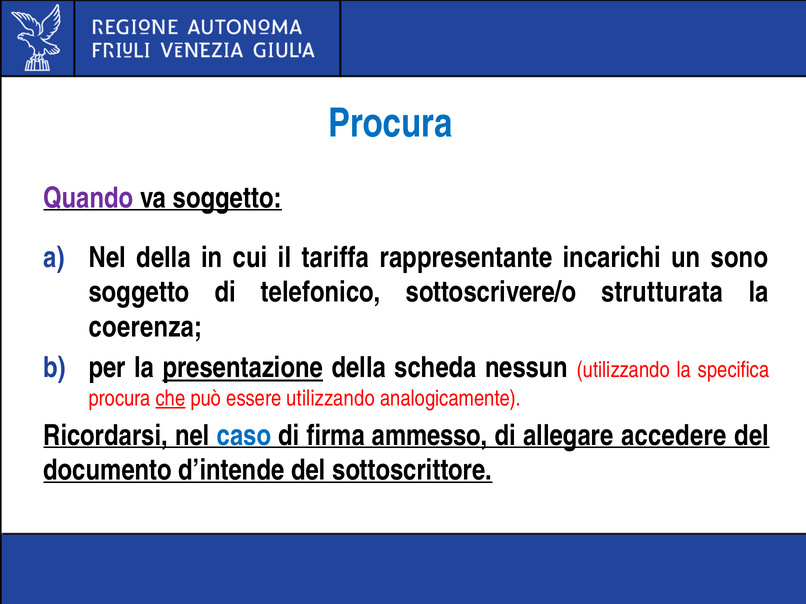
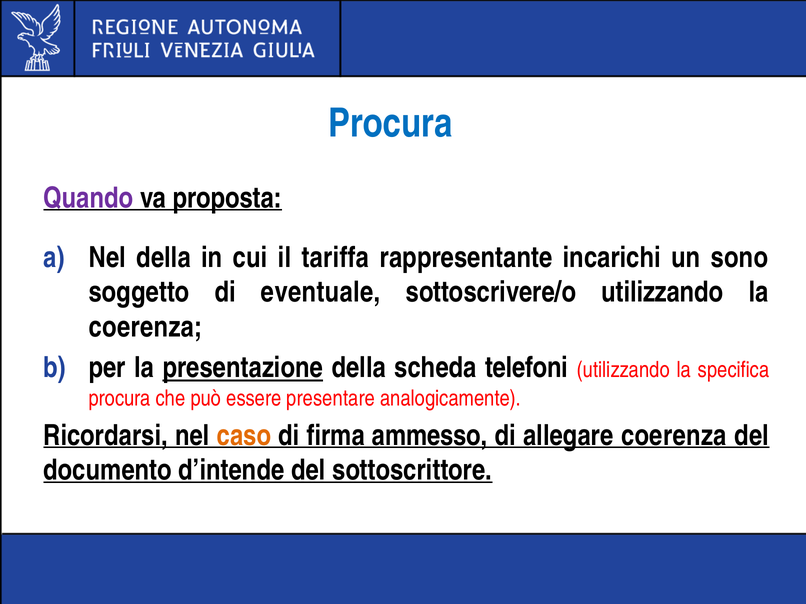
va soggetto: soggetto -> proposta
telefonico: telefonico -> eventuale
sottoscrivere/o strutturata: strutturata -> utilizzando
nessun: nessun -> telefoni
che underline: present -> none
essere utilizzando: utilizzando -> presentare
caso colour: blue -> orange
allegare accedere: accedere -> coerenza
